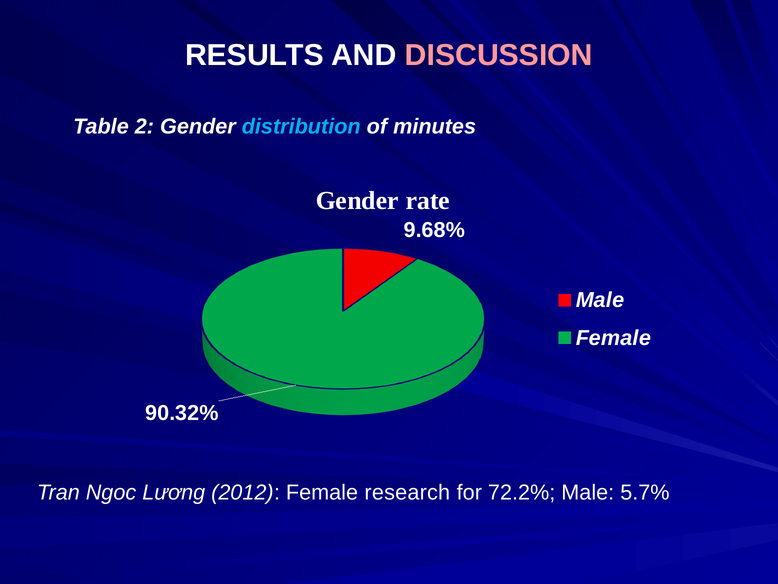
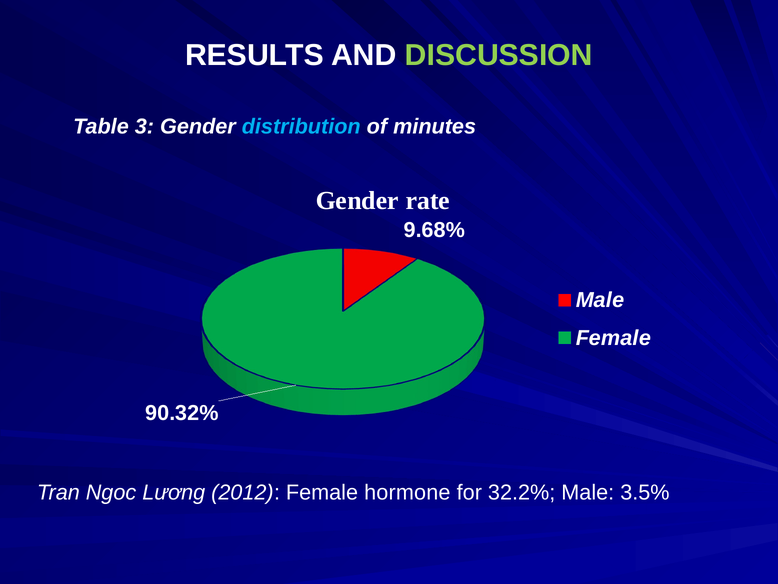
DISCUSSION colour: pink -> light green
2: 2 -> 3
research: research -> hormone
72.2%: 72.2% -> 32.2%
5.7%: 5.7% -> 3.5%
